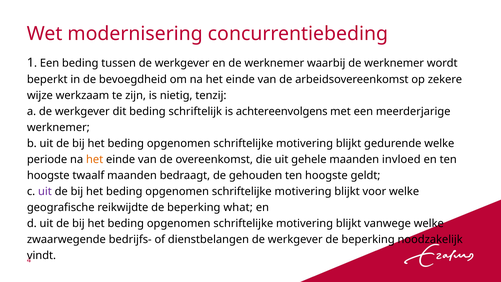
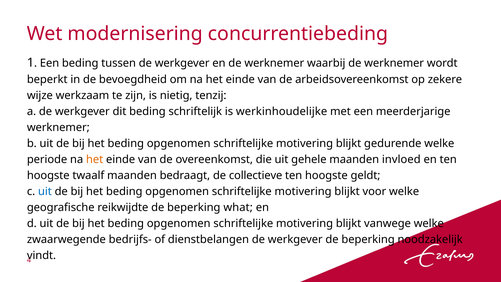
achtereenvolgens: achtereenvolgens -> werkinhoudelijke
gehouden: gehouden -> collectieve
uit at (45, 191) colour: purple -> blue
